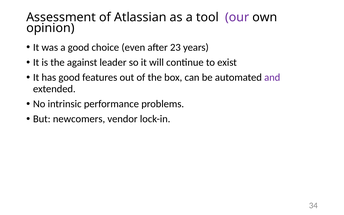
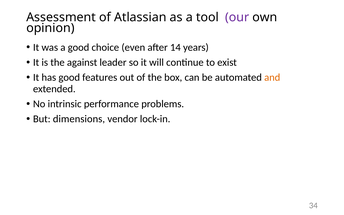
23: 23 -> 14
and colour: purple -> orange
newcomers: newcomers -> dimensions
